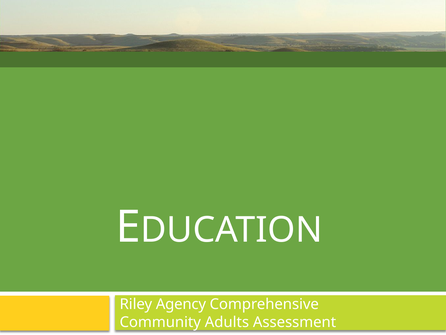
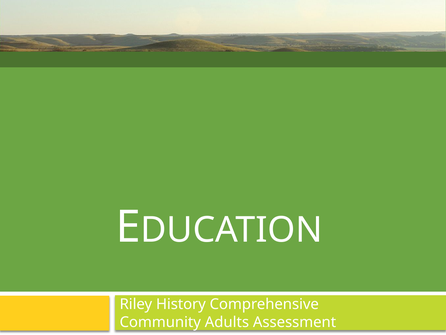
Agency: Agency -> History
